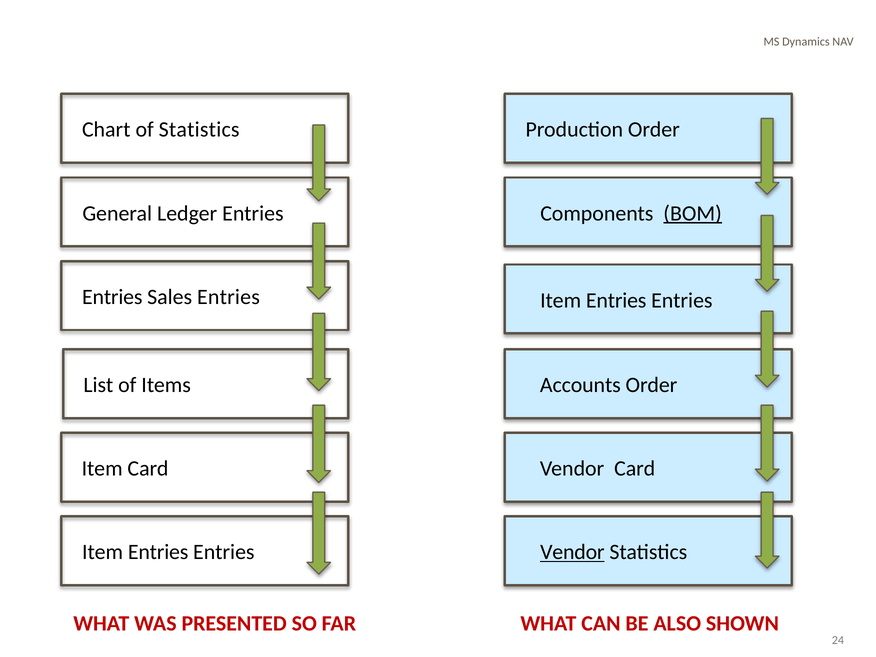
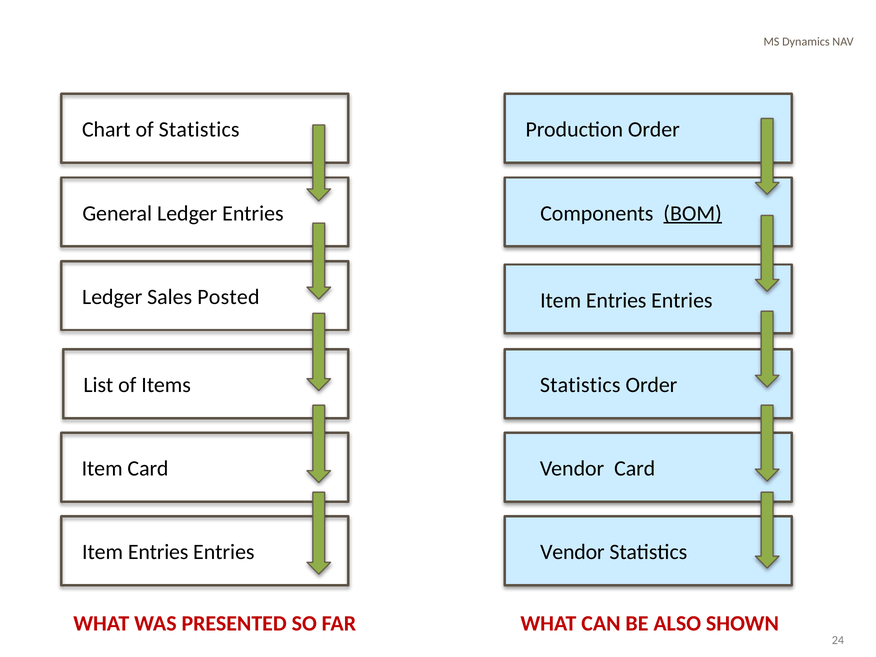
Entries at (112, 297): Entries -> Ledger
Sales Entries: Entries -> Posted
Accounts at (580, 385): Accounts -> Statistics
Vendor at (572, 552) underline: present -> none
